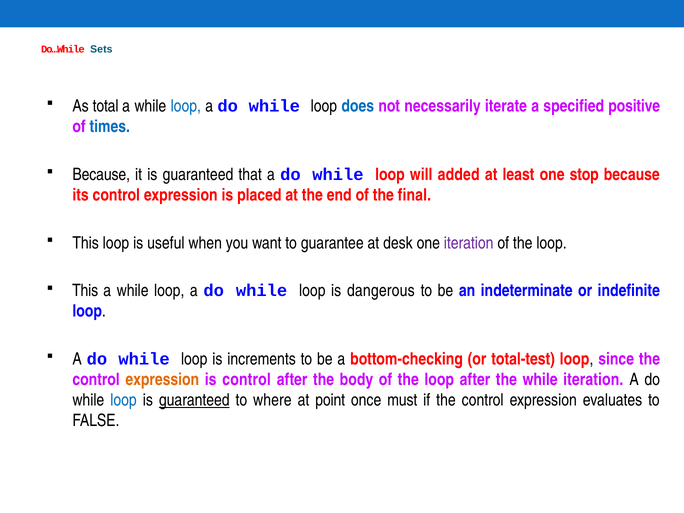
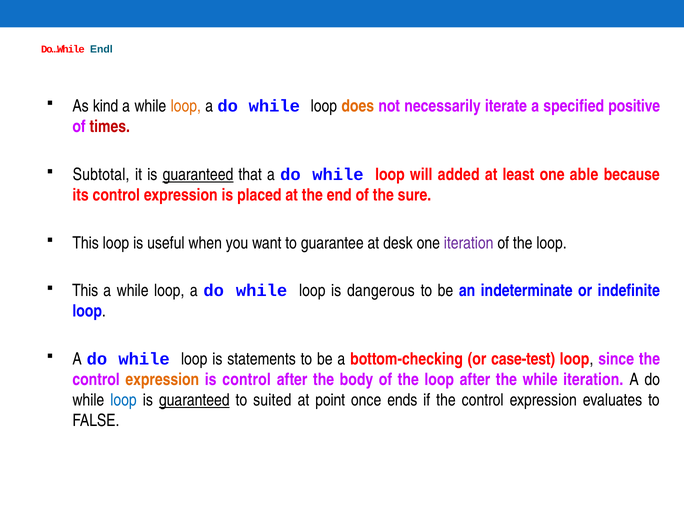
Sets: Sets -> Endl
total: total -> kind
loop at (186, 106) colour: blue -> orange
does colour: blue -> orange
times colour: blue -> red
Because at (101, 174): Because -> Subtotal
guaranteed at (198, 174) underline: none -> present
stop: stop -> able
final: final -> sure
increments: increments -> statements
total-test: total-test -> case-test
where: where -> suited
must: must -> ends
